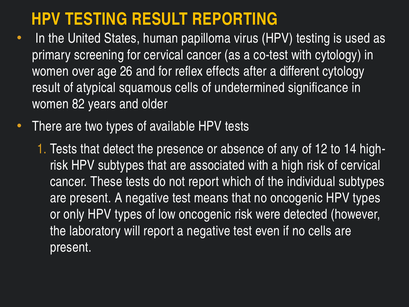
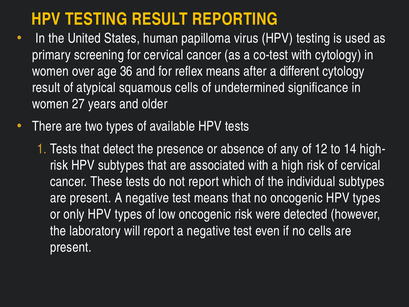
26: 26 -> 36
reflex effects: effects -> means
82: 82 -> 27
